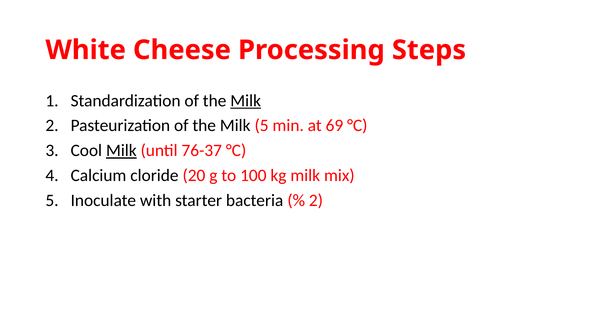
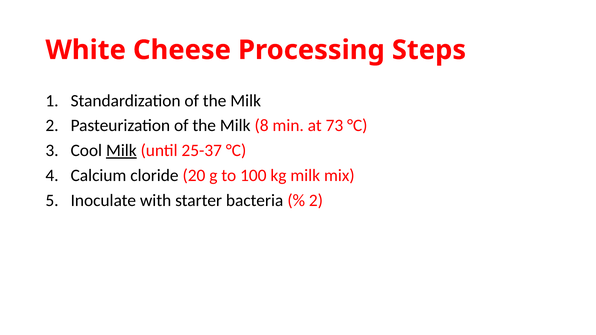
Milk at (246, 101) underline: present -> none
Milk 5: 5 -> 8
69: 69 -> 73
76-37: 76-37 -> 25-37
